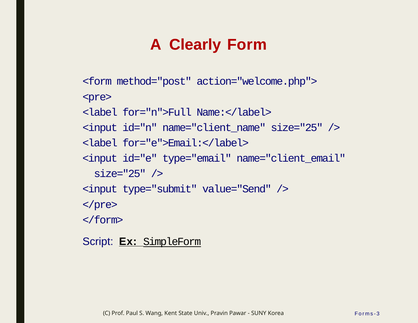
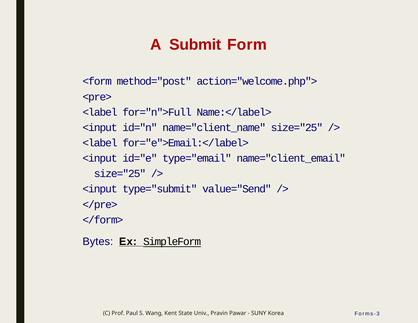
Clearly: Clearly -> Submit
Script: Script -> Bytes
